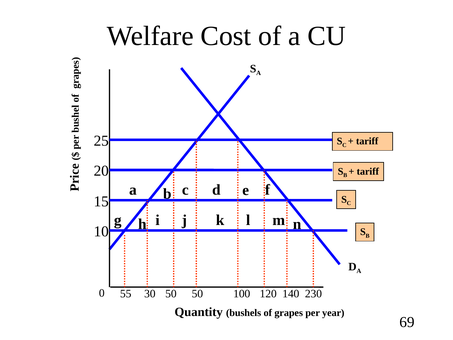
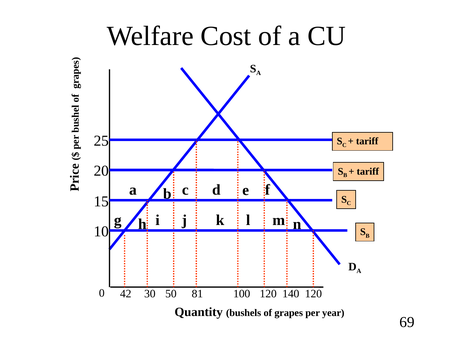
55: 55 -> 42
50 50: 50 -> 81
140 230: 230 -> 120
